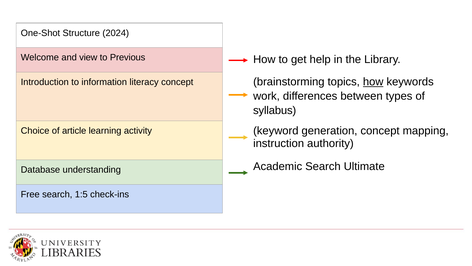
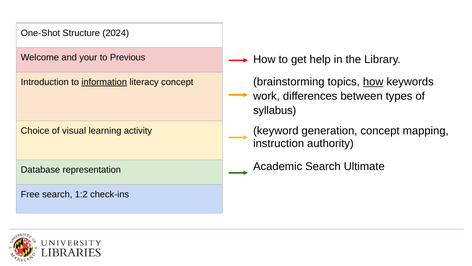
view: view -> your
information underline: none -> present
article: article -> visual
understanding: understanding -> representation
1:5: 1:5 -> 1:2
